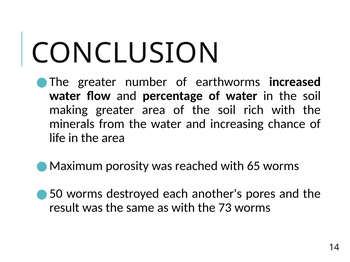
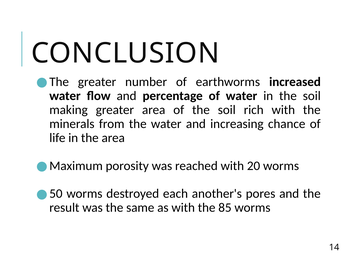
65: 65 -> 20
73: 73 -> 85
